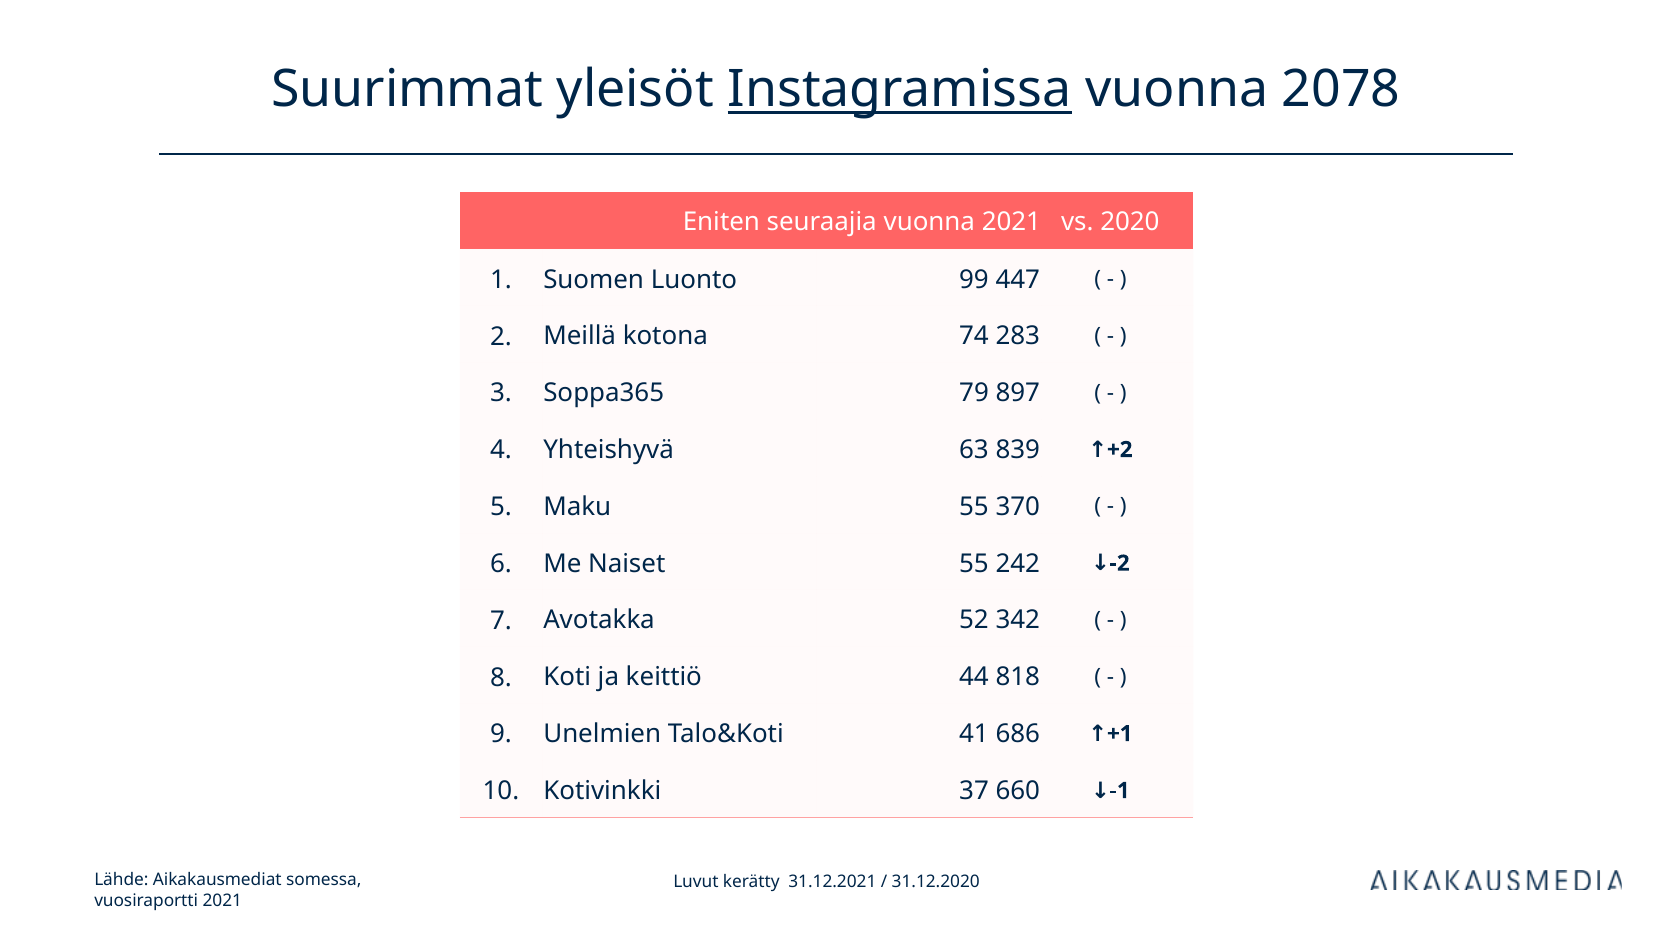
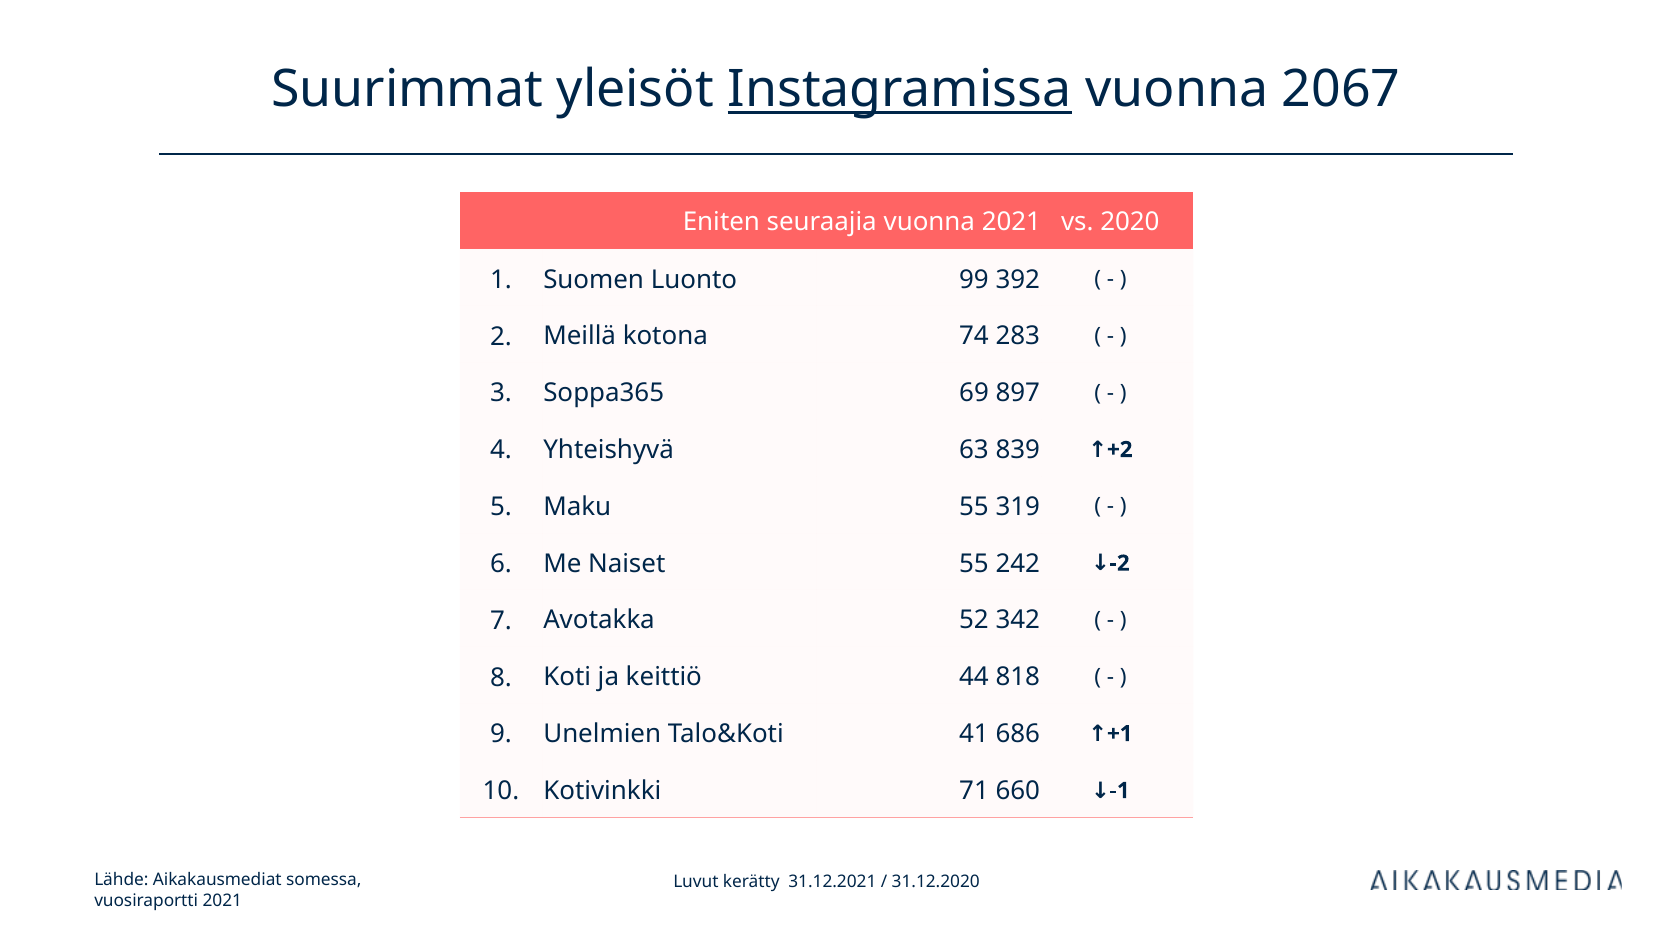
2078: 2078 -> 2067
447: 447 -> 392
79: 79 -> 69
370: 370 -> 319
37: 37 -> 71
